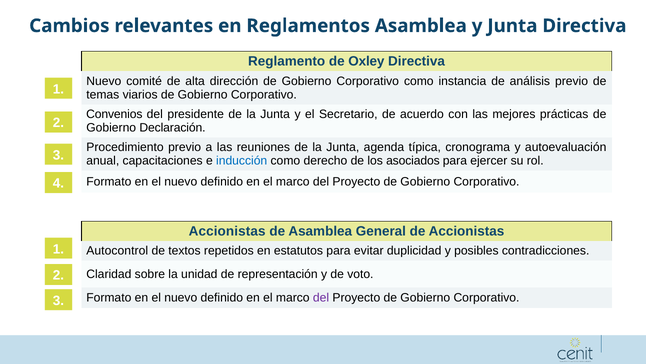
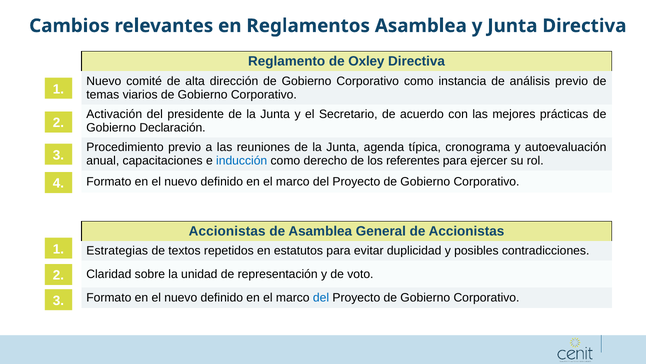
Convenios: Convenios -> Activación
asociados: asociados -> referentes
Autocontrol: Autocontrol -> Estrategias
del at (321, 297) colour: purple -> blue
